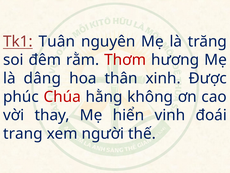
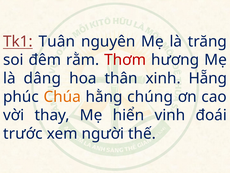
Được: Được -> Hẵng
Chúa colour: red -> orange
không: không -> chúng
trang: trang -> trước
